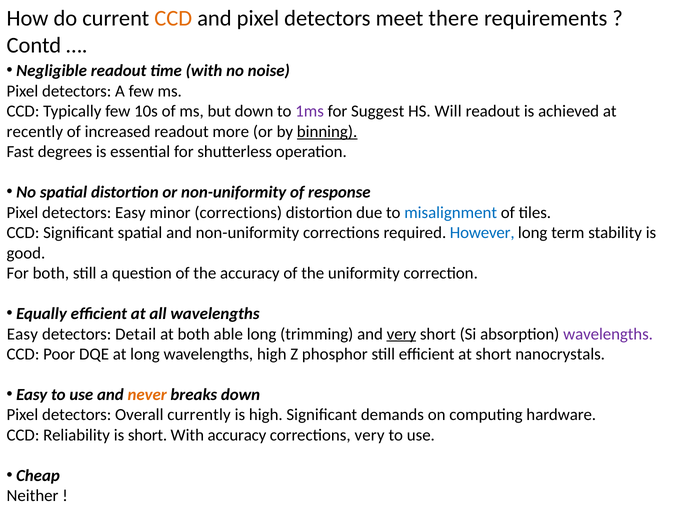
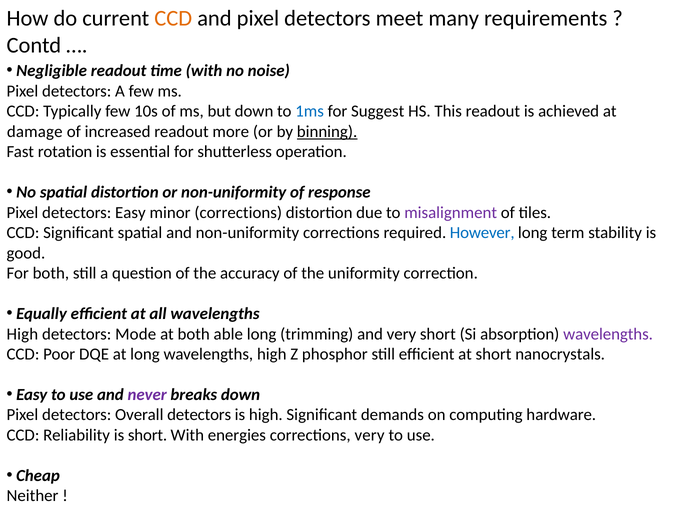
there: there -> many
1ms colour: purple -> blue
Will: Will -> This
recently: recently -> damage
degrees: degrees -> rotation
misalignment colour: blue -> purple
Easy at (22, 334): Easy -> High
Detail: Detail -> Mode
very at (401, 334) underline: present -> none
never colour: orange -> purple
Overall currently: currently -> detectors
With accuracy: accuracy -> energies
